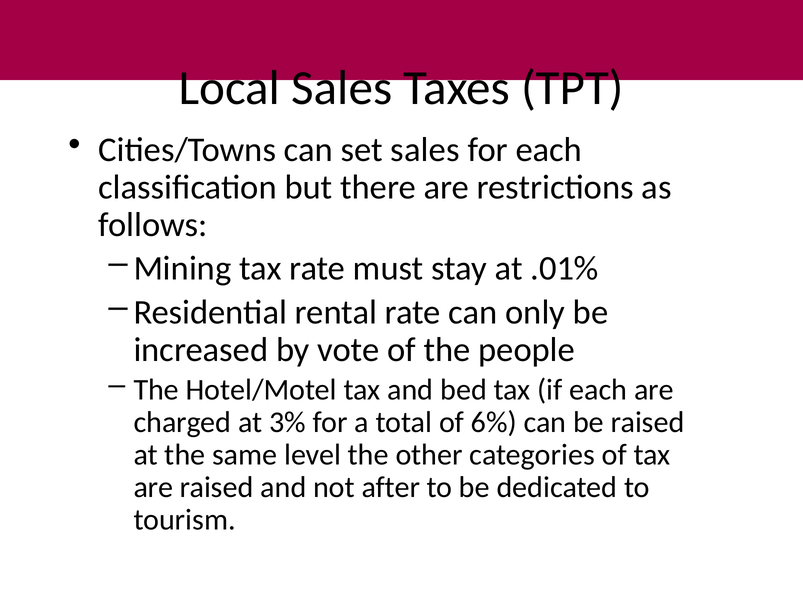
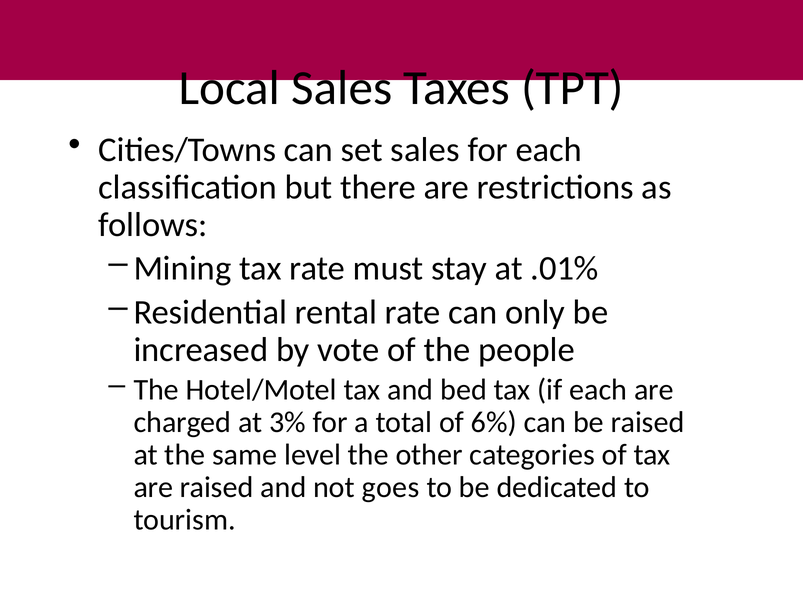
after: after -> goes
